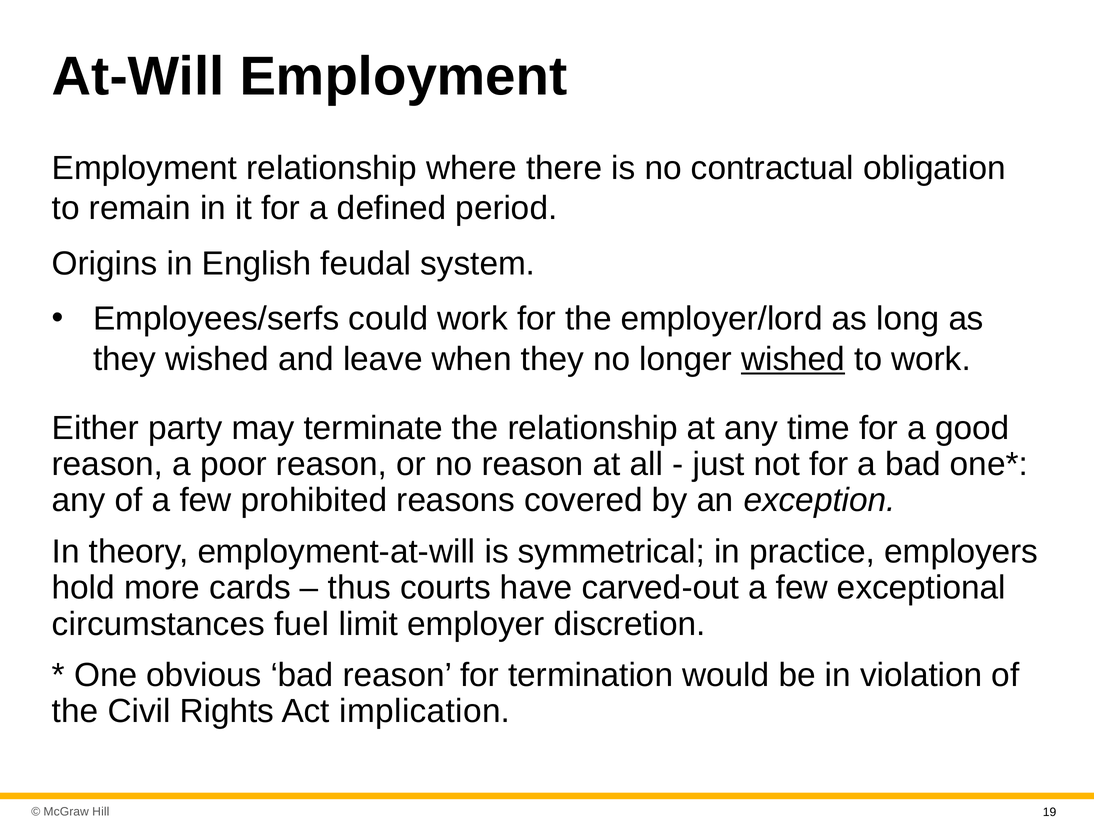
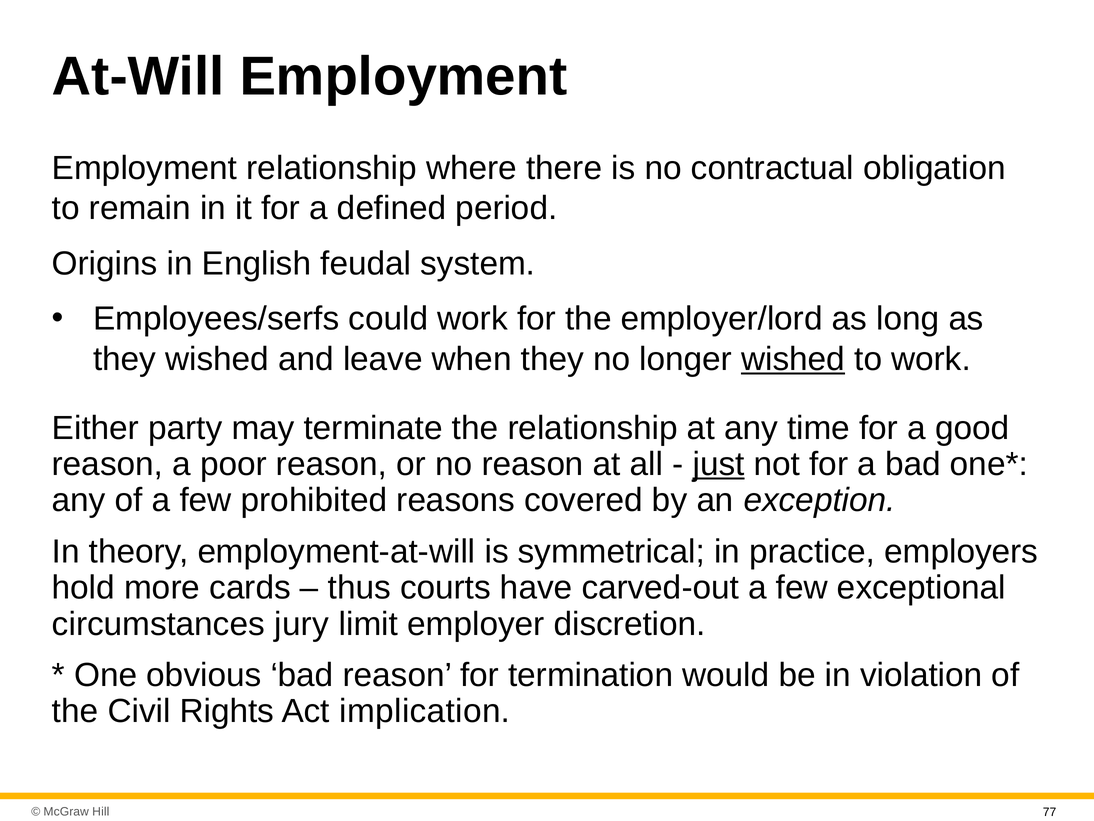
just underline: none -> present
fuel: fuel -> jury
19: 19 -> 77
